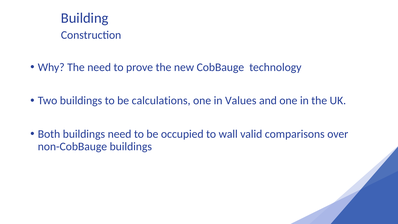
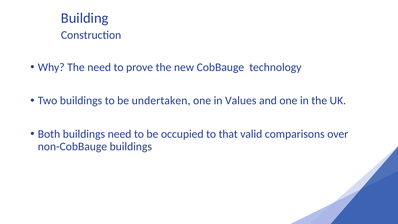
calculations: calculations -> undertaken
wall: wall -> that
